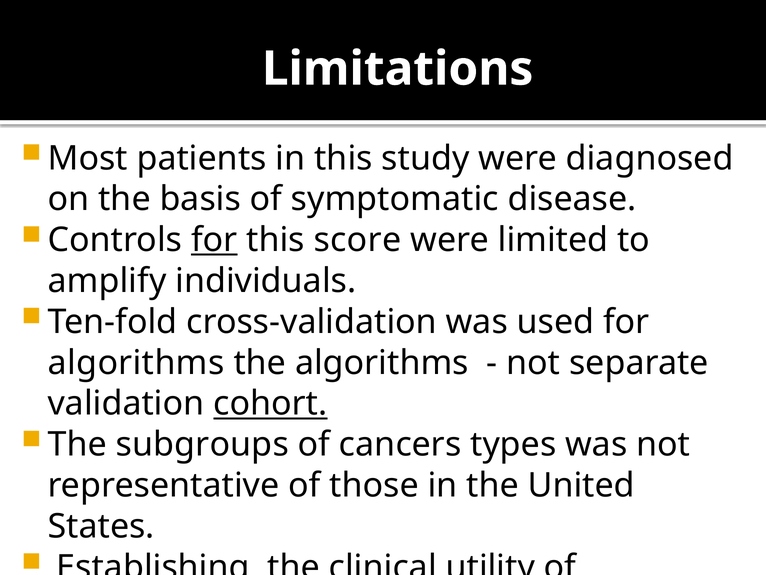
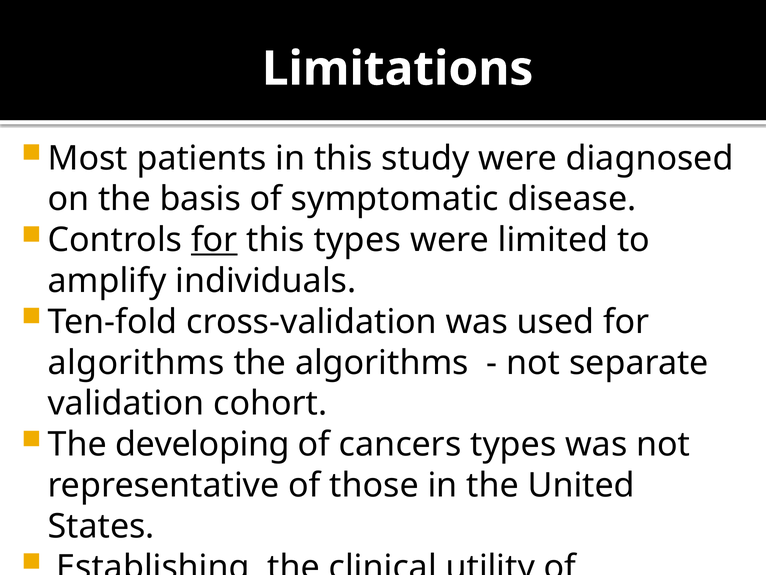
this score: score -> types
cohort underline: present -> none
subgroups: subgroups -> developing
